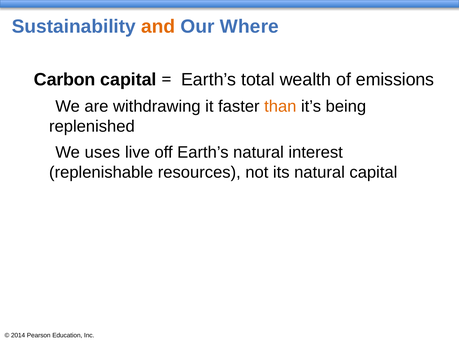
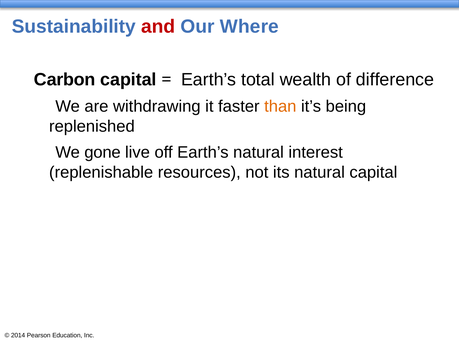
and colour: orange -> red
emissions: emissions -> difference
uses: uses -> gone
